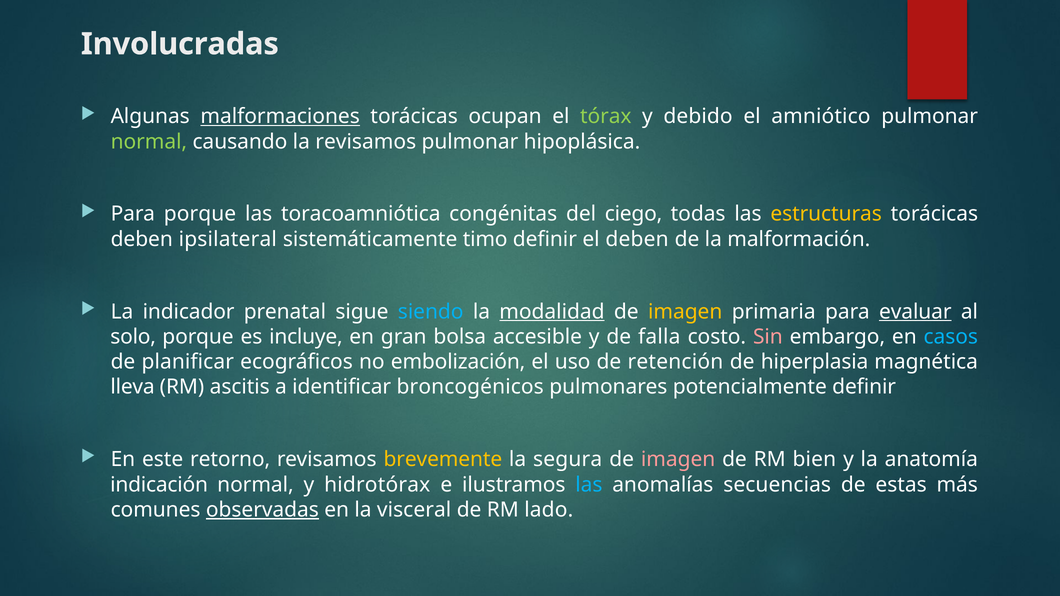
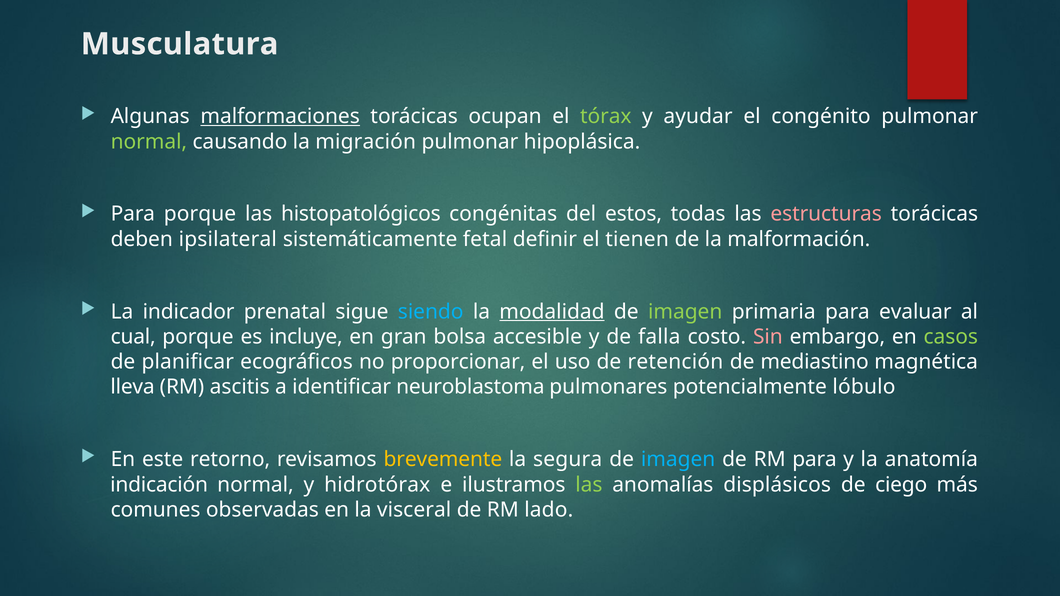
Involucradas: Involucradas -> Musculatura
debido: debido -> ayudar
amniótico: amniótico -> congénito
la revisamos: revisamos -> migración
toracoamniótica: toracoamniótica -> histopatológicos
ciego: ciego -> estos
estructuras colour: yellow -> pink
timo: timo -> fetal
el deben: deben -> tienen
imagen at (685, 312) colour: yellow -> light green
evaluar underline: present -> none
solo: solo -> cual
casos colour: light blue -> light green
embolización: embolización -> proporcionar
hiperplasia: hiperplasia -> mediastino
broncogénicos: broncogénicos -> neuroblastoma
potencialmente definir: definir -> lóbulo
imagen at (678, 460) colour: pink -> light blue
RM bien: bien -> para
las at (589, 485) colour: light blue -> light green
secuencias: secuencias -> displásicos
estas: estas -> ciego
observadas underline: present -> none
